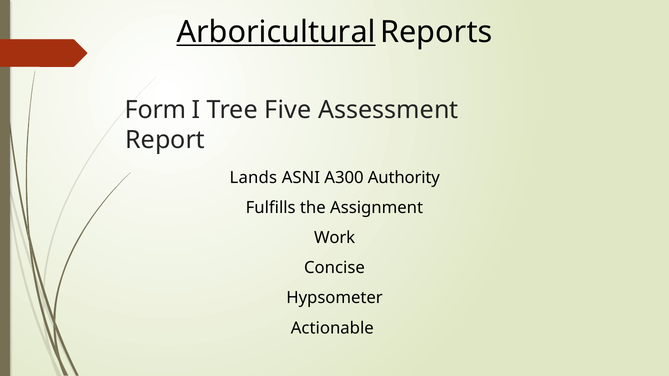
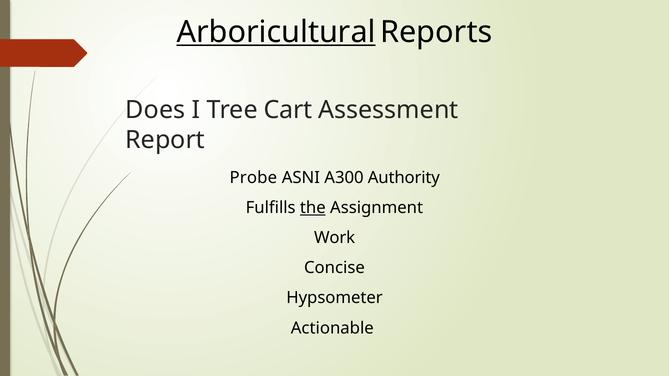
Form: Form -> Does
Five: Five -> Cart
Lands: Lands -> Probe
the underline: none -> present
